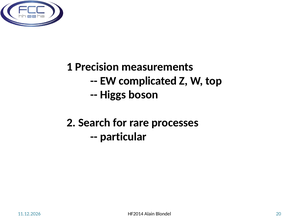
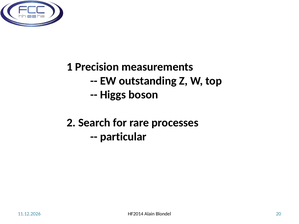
complicated: complicated -> outstanding
